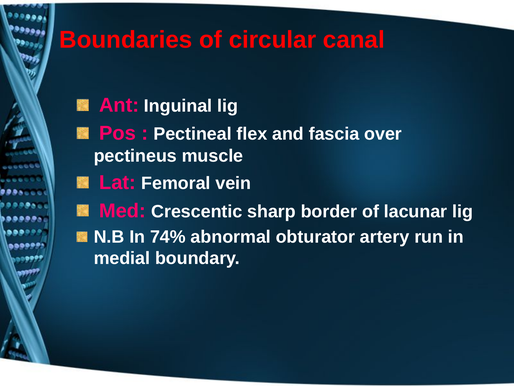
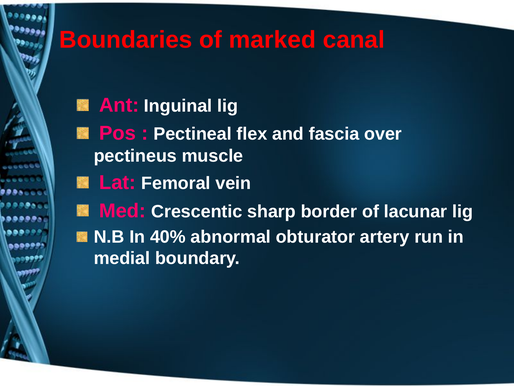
circular: circular -> marked
74%: 74% -> 40%
